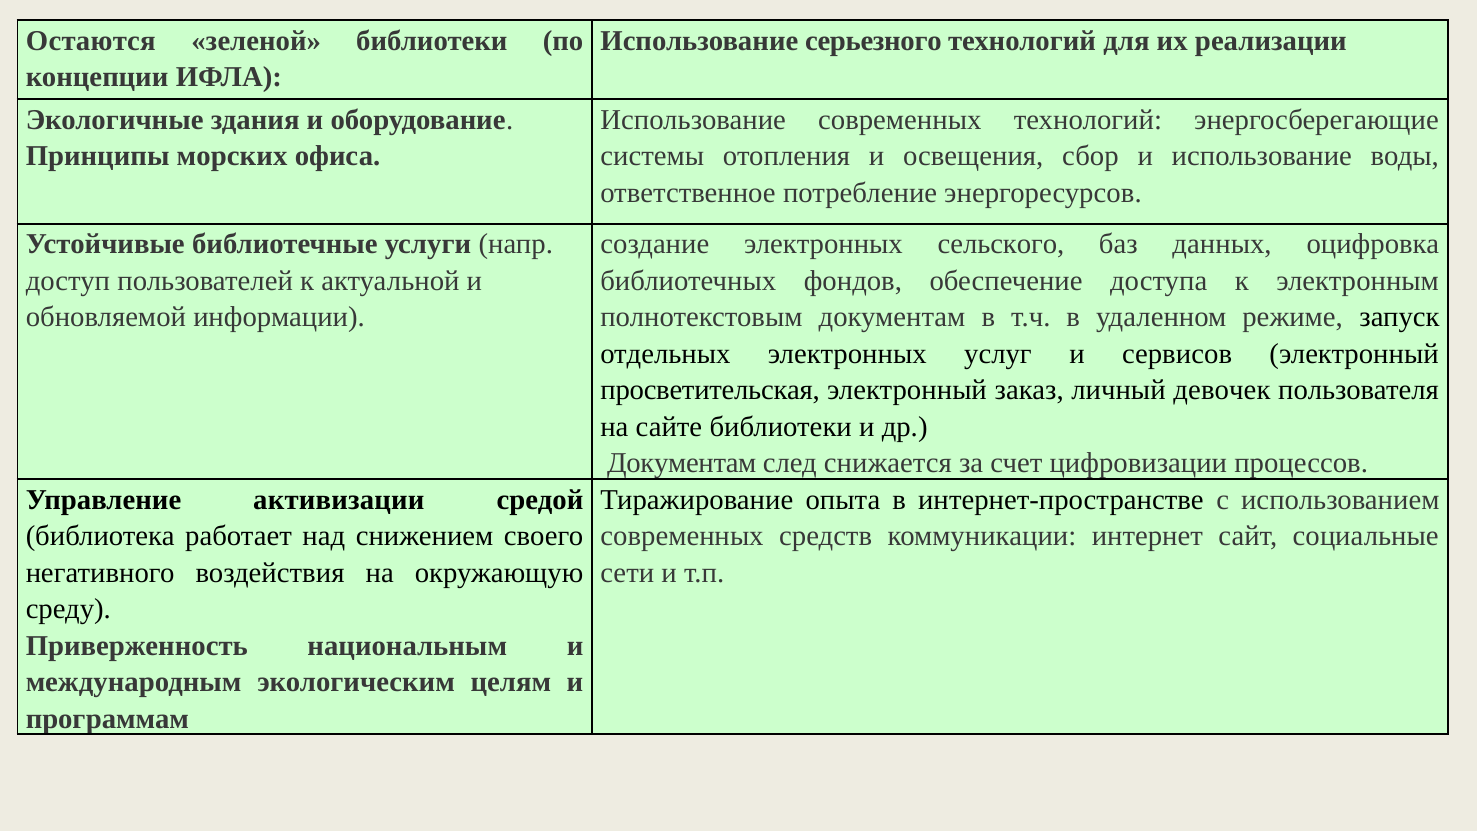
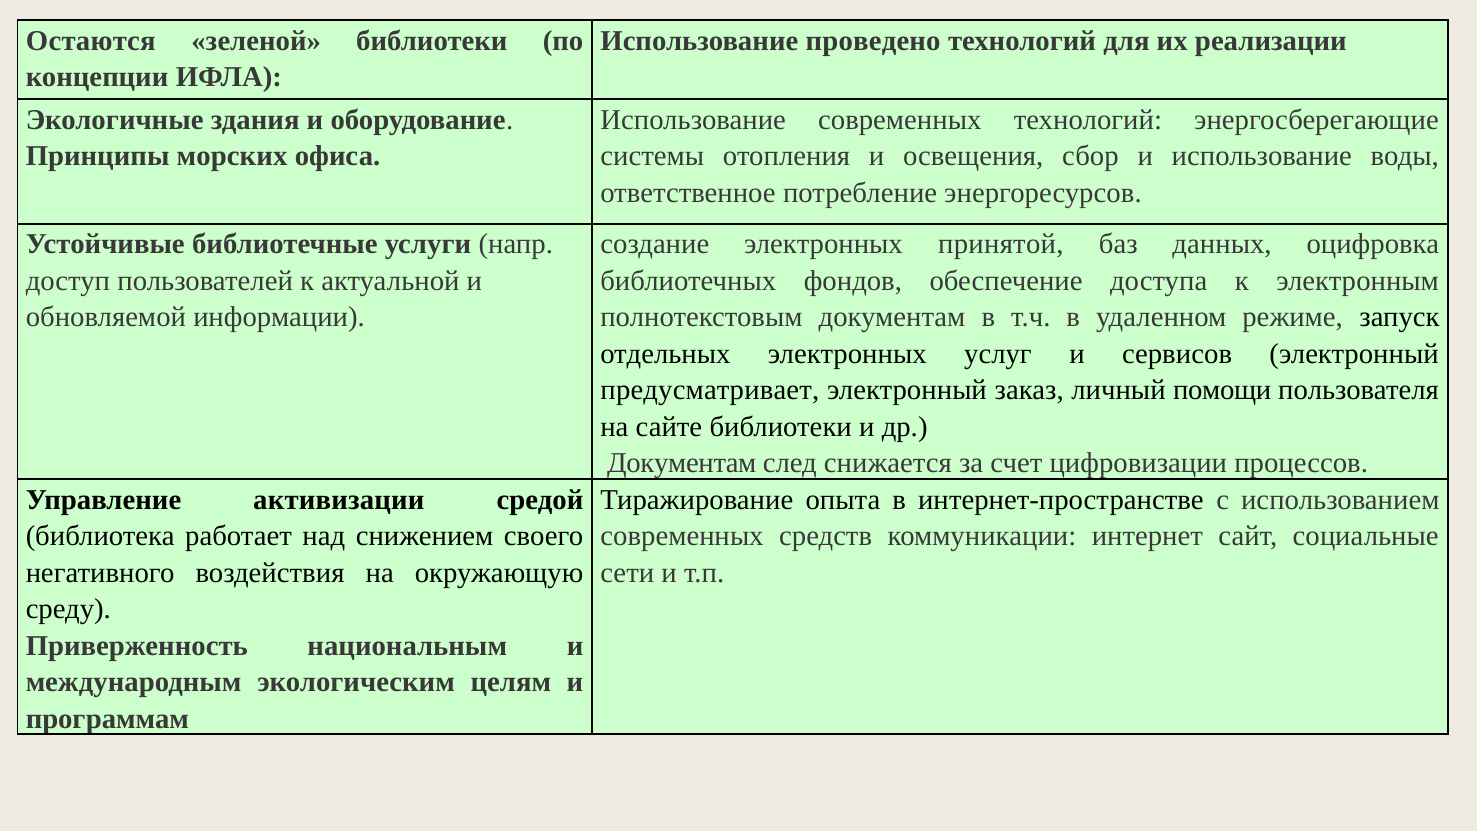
серьезного: серьезного -> проведено
сельского: сельского -> принятой
просветительская: просветительская -> предусматривает
девочек: девочек -> помощи
